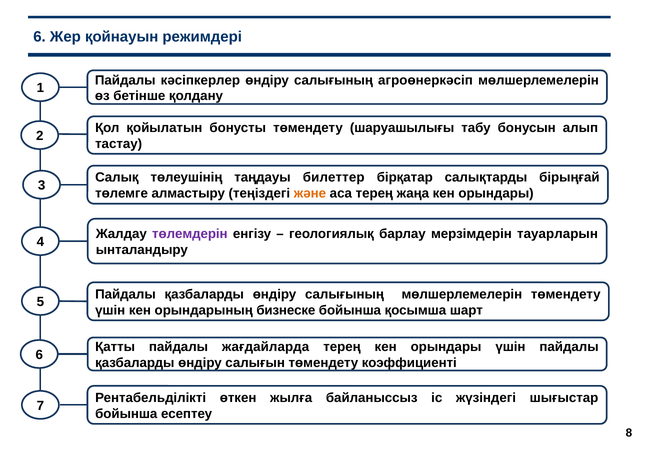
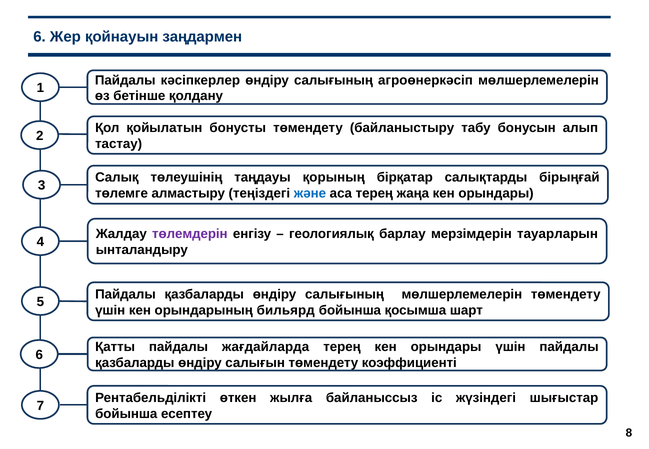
режимдері: режимдері -> заңдармен
шаруашылығы: шаруашылығы -> байланыстыру
билеттер: билеттер -> қорының
және colour: orange -> blue
бизнеске: бизнеске -> бильярд
